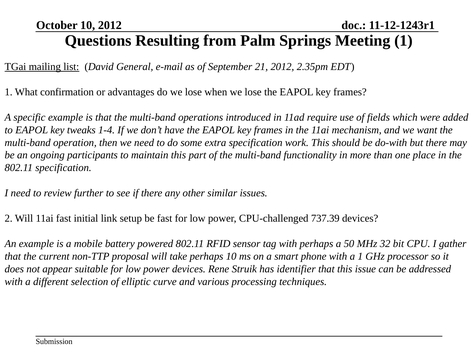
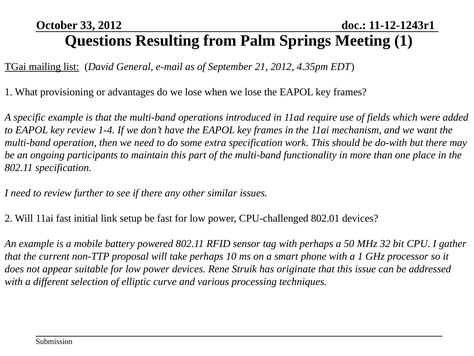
October 10: 10 -> 33
2.35pm: 2.35pm -> 4.35pm
confirmation: confirmation -> provisioning
key tweaks: tweaks -> review
737.39: 737.39 -> 802.01
identifier: identifier -> originate
